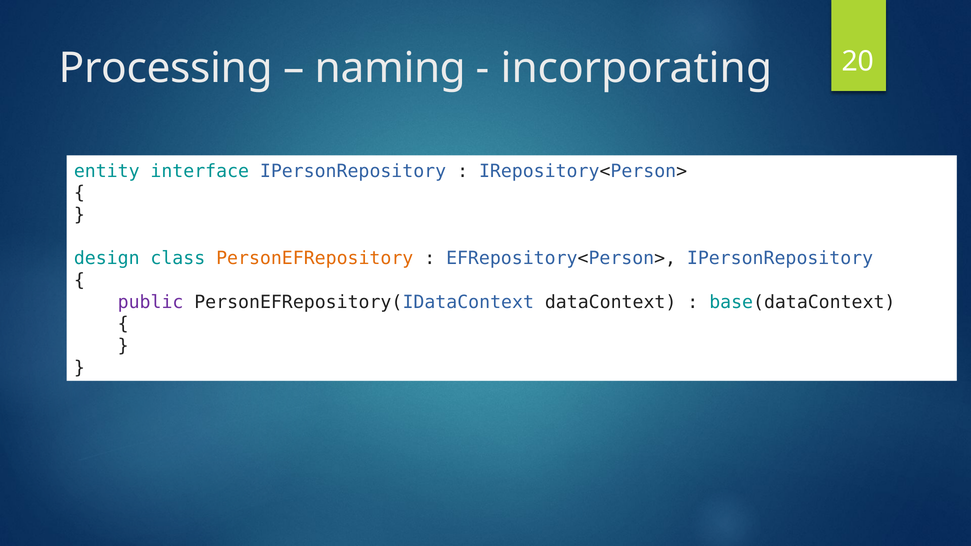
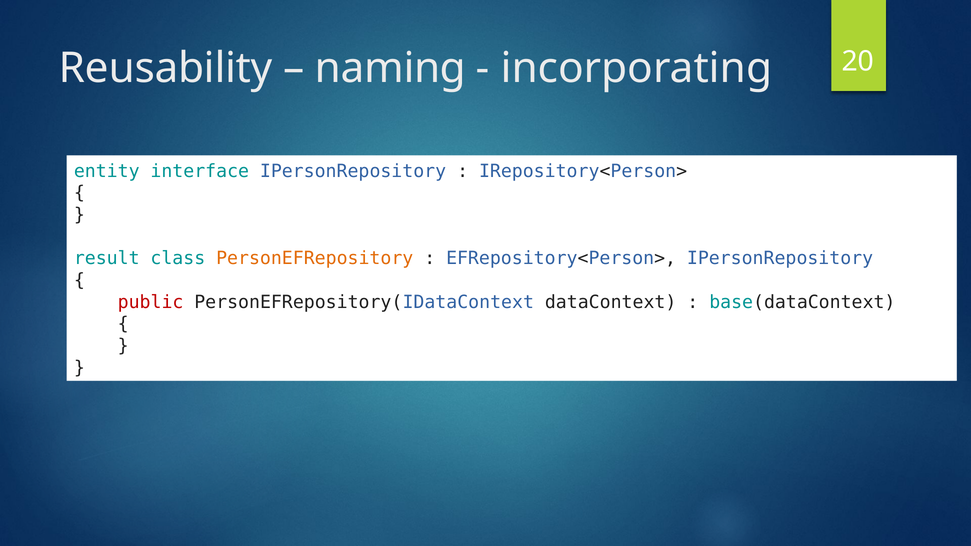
Processing: Processing -> Reusability
design: design -> result
public colour: purple -> red
